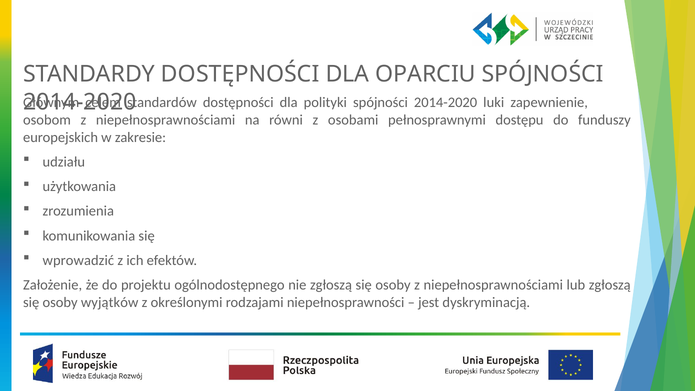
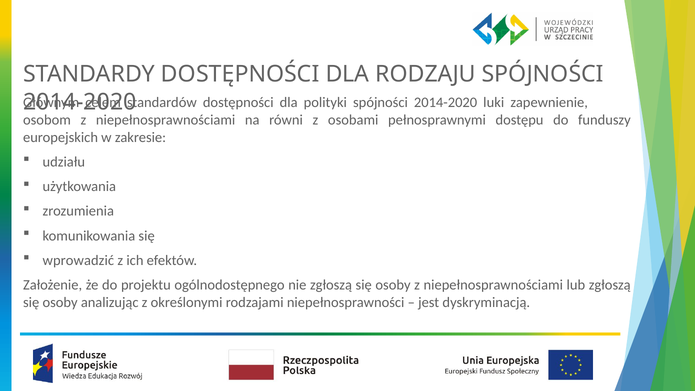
OPARCIU: OPARCIU -> RODZAJU
wyjątków: wyjątków -> analizując
